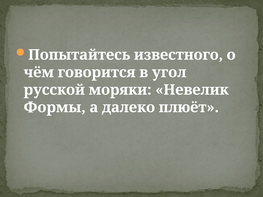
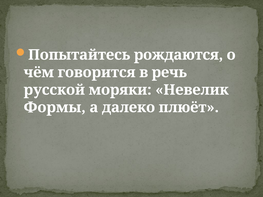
известного: известного -> рождаются
угол: угол -> речь
